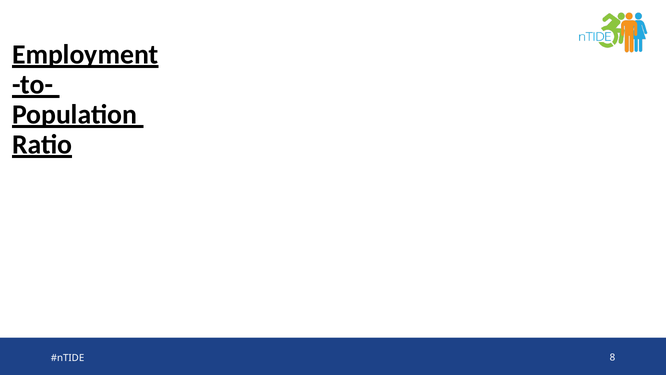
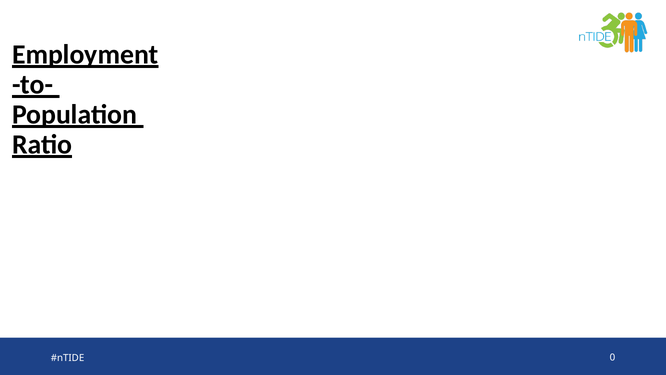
8: 8 -> 0
